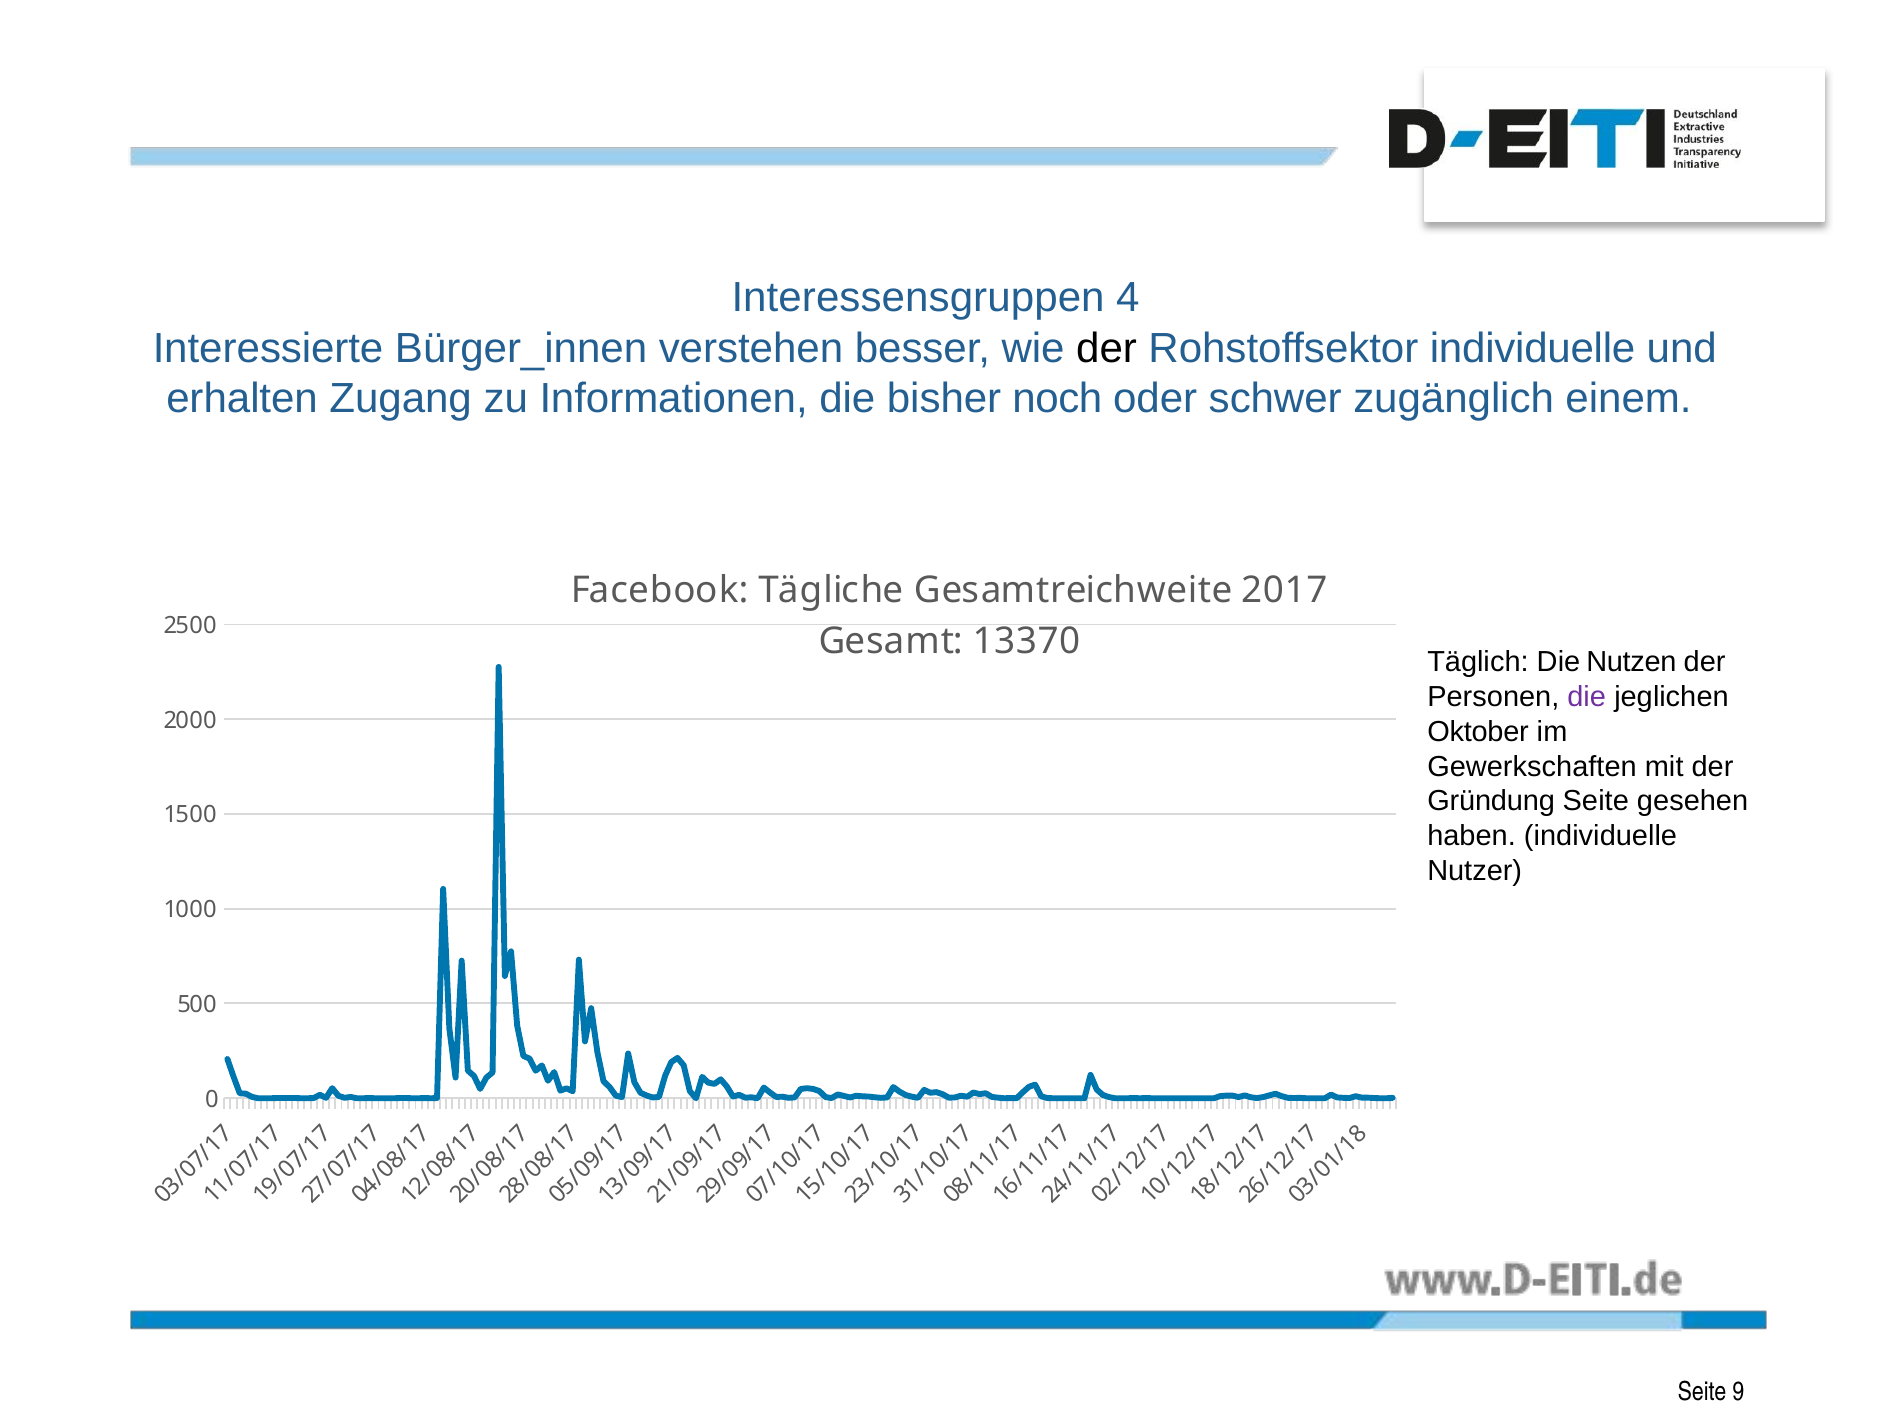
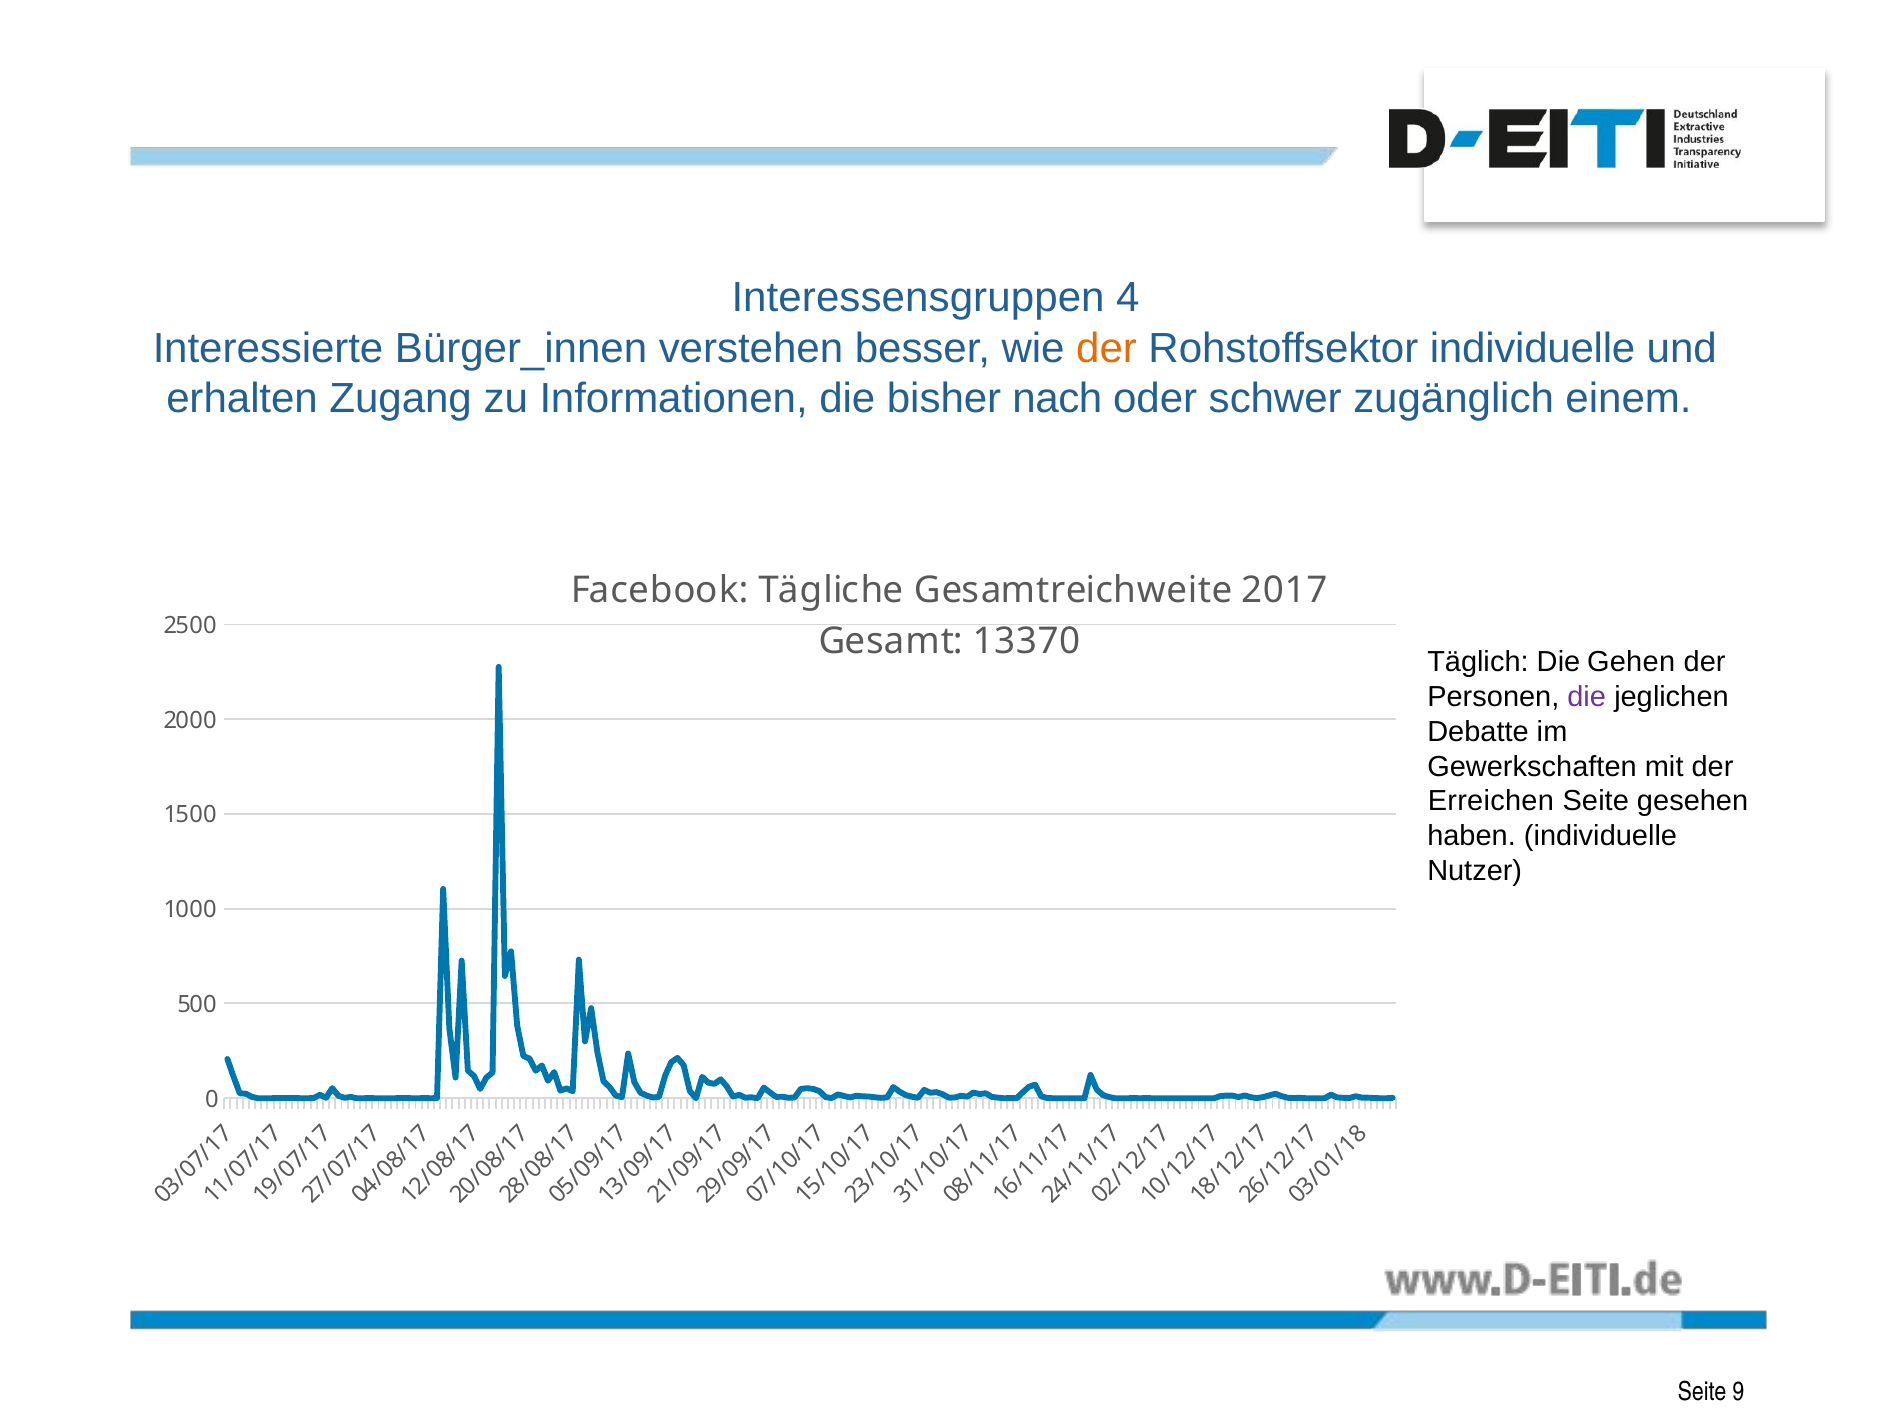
der at (1107, 348) colour: black -> orange
noch: noch -> nach
Nutzen: Nutzen -> Gehen
Oktober: Oktober -> Debatte
Gründung: Gründung -> Erreichen
